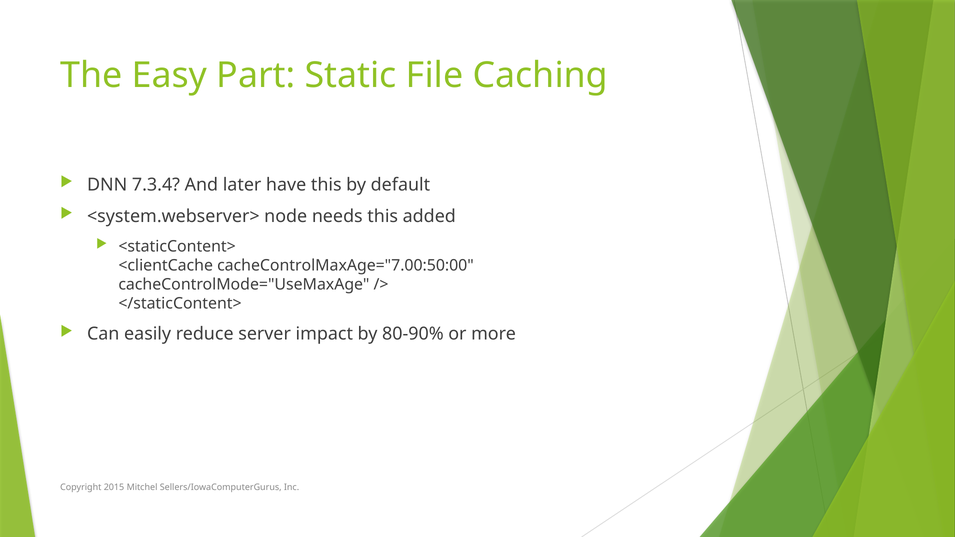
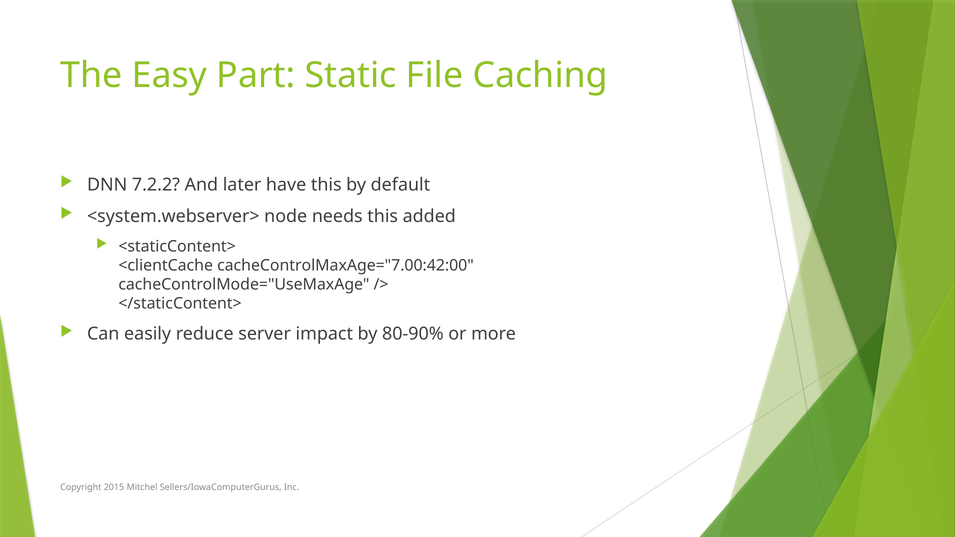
7.3.4: 7.3.4 -> 7.2.2
cacheControlMaxAge="7.00:50:00: cacheControlMaxAge="7.00:50:00 -> cacheControlMaxAge="7.00:42:00
